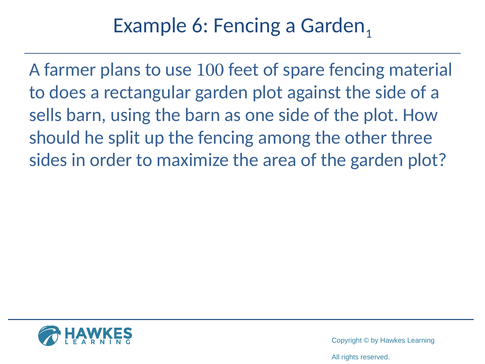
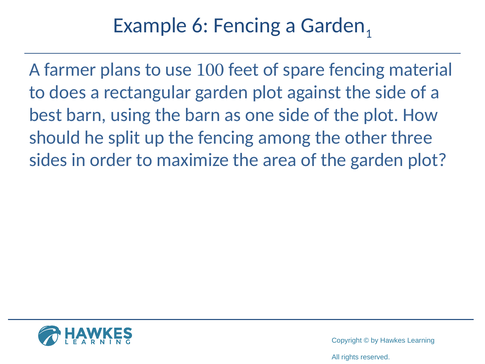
sells: sells -> best
